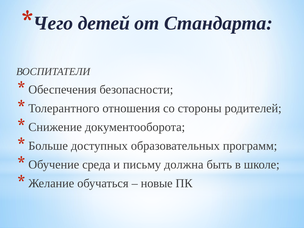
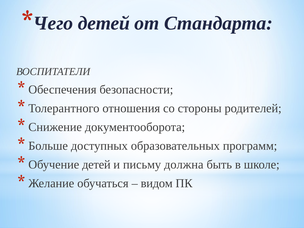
Обучение среда: среда -> детей
новые: новые -> видом
